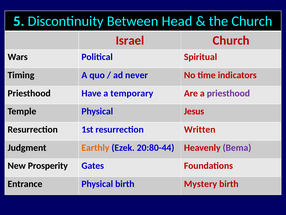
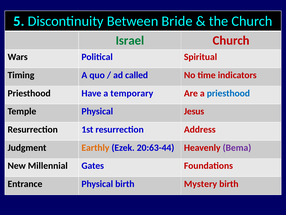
Head: Head -> Bride
Israel colour: red -> green
never: never -> called
priesthood at (228, 93) colour: purple -> blue
Written: Written -> Address
20:80-44: 20:80-44 -> 20:63-44
Prosperity: Prosperity -> Millennial
